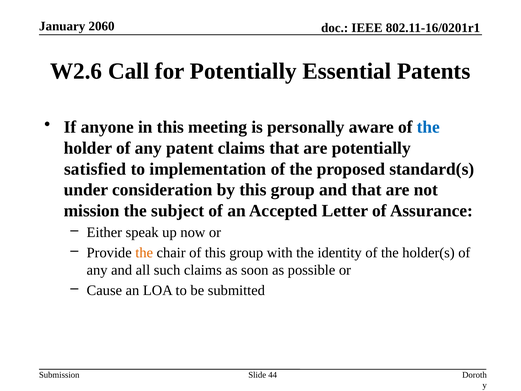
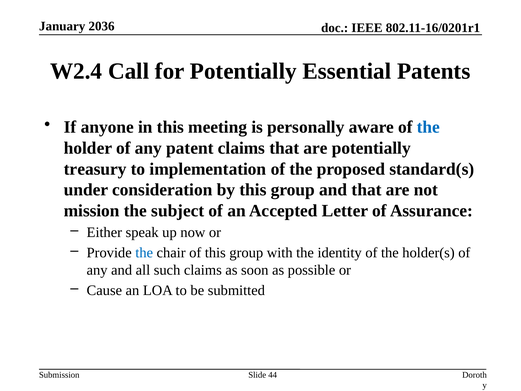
2060: 2060 -> 2036
W2.6: W2.6 -> W2.4
satisfied: satisfied -> treasury
the at (144, 253) colour: orange -> blue
